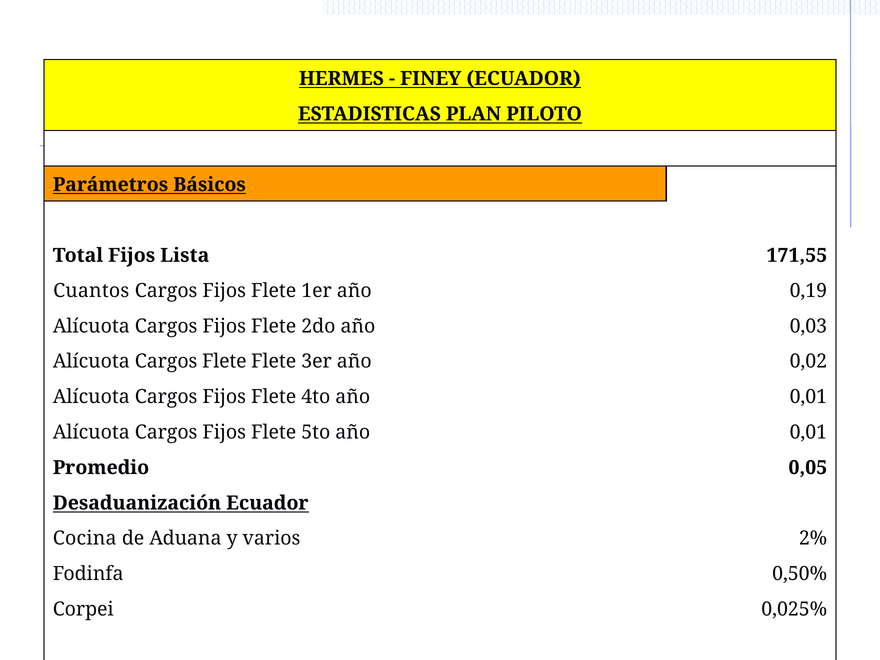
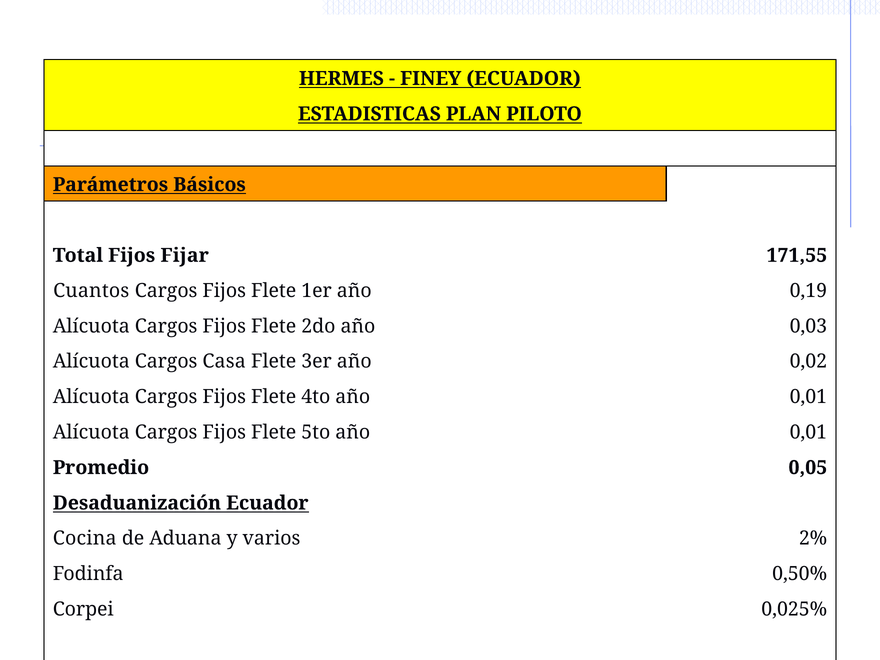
Lista: Lista -> Fijar
Cargos Flete: Flete -> Casa
